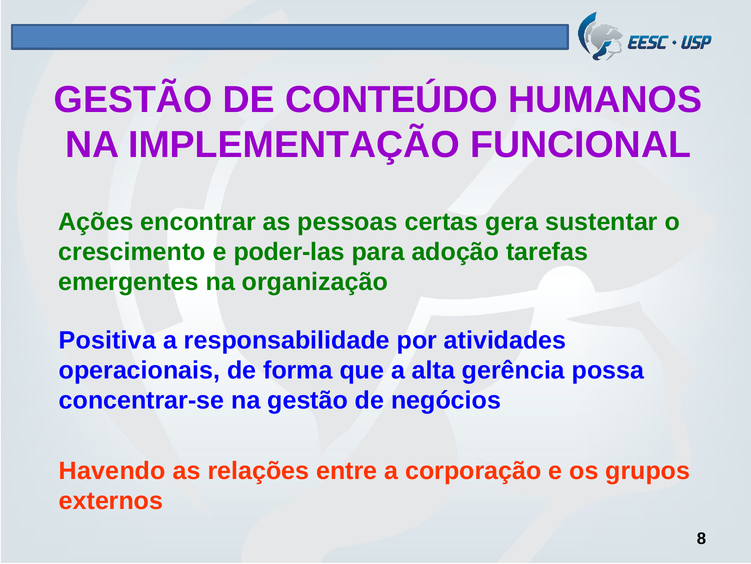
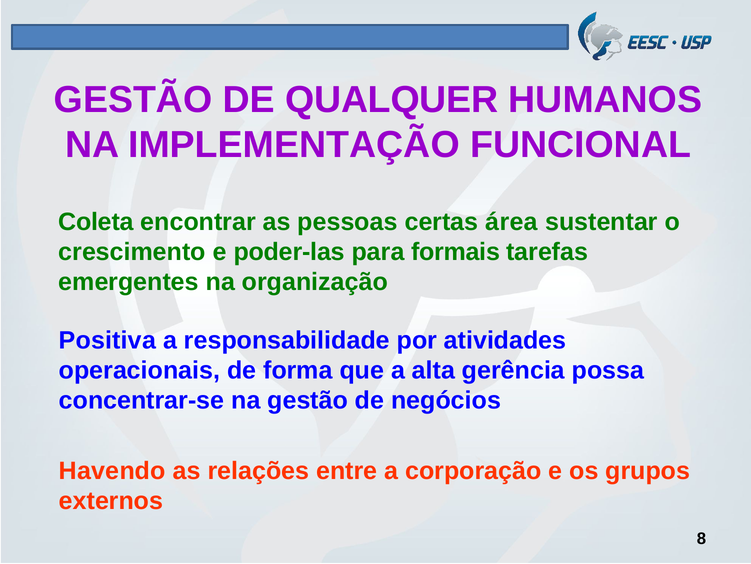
CONTEÚDO: CONTEÚDO -> QUALQUER
Ações: Ações -> Coleta
gera: gera -> área
adoção: adoção -> formais
